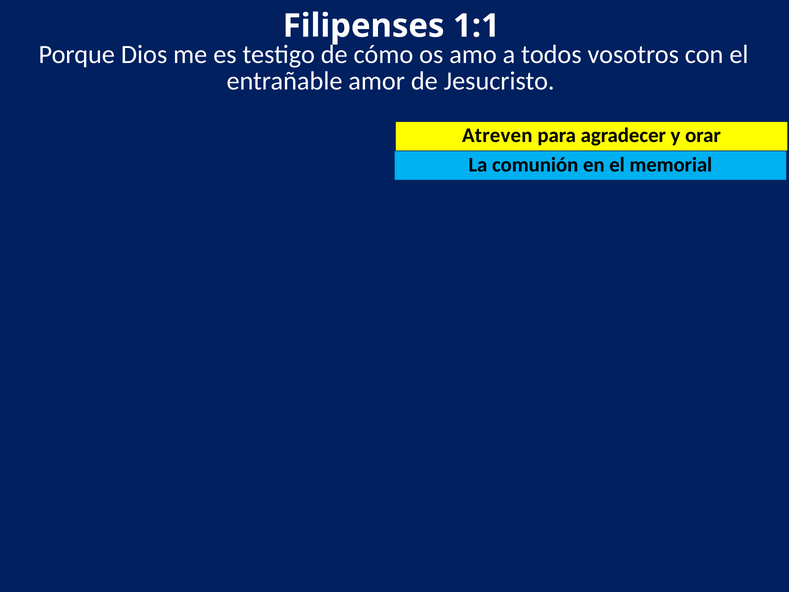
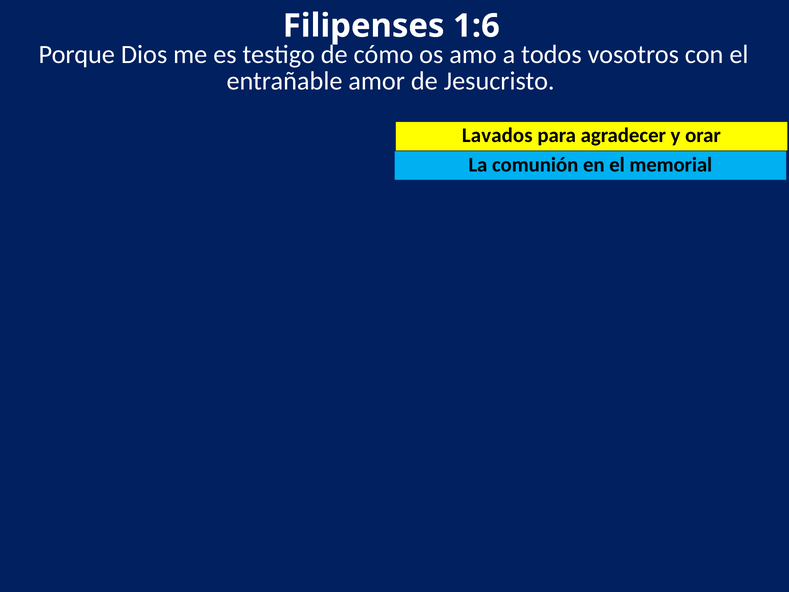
1:1: 1:1 -> 1:6
Atreven: Atreven -> Lavados
